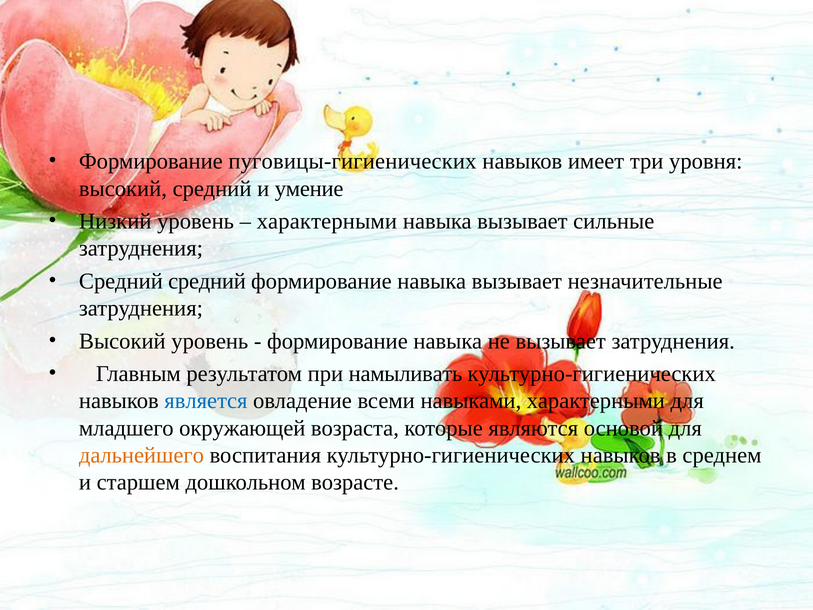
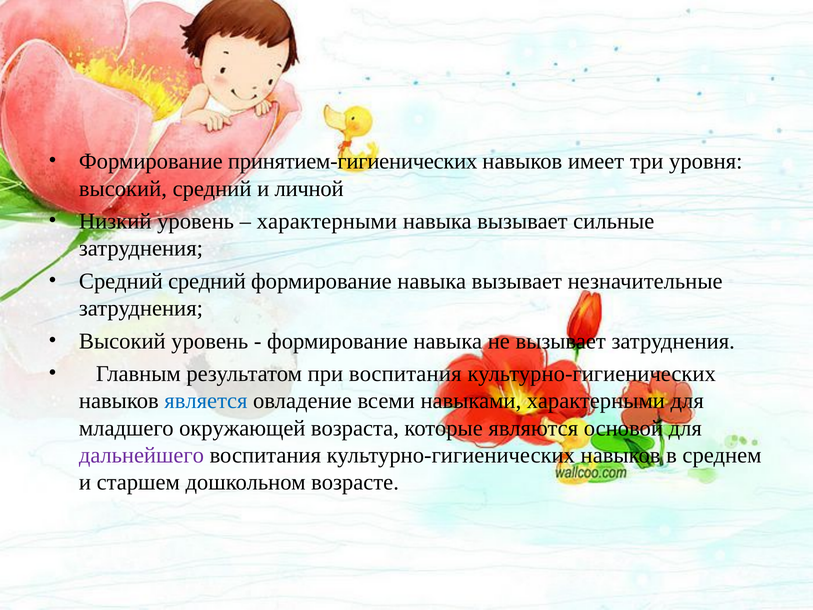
пуговицы-гигиенических: пуговицы-гигиенических -> принятием-гигиенических
умение: умение -> личной
при намыливать: намыливать -> воспитания
дальнейшего colour: orange -> purple
